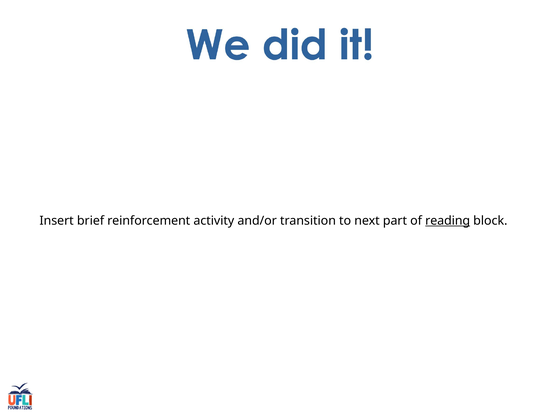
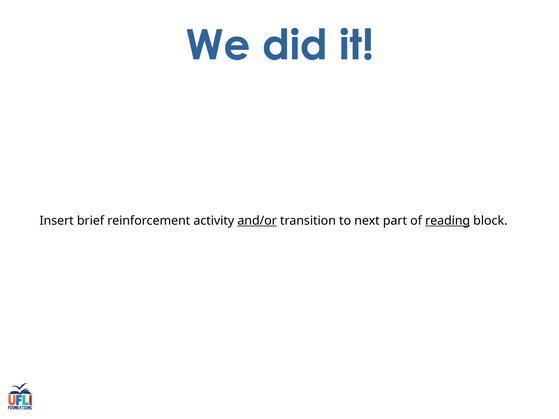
and/or underline: none -> present
